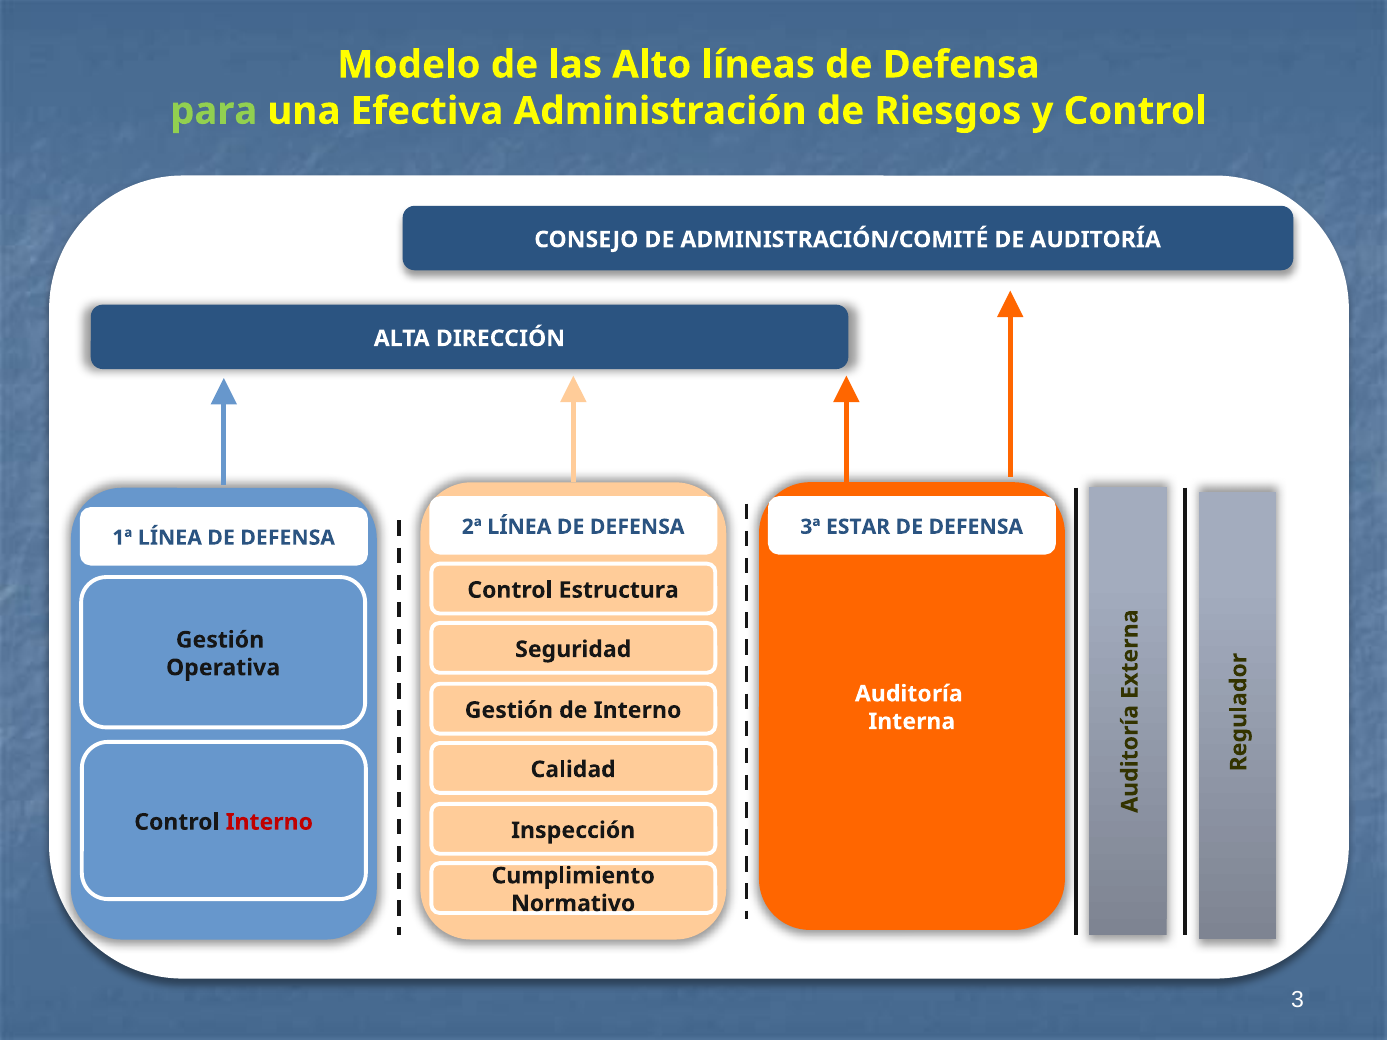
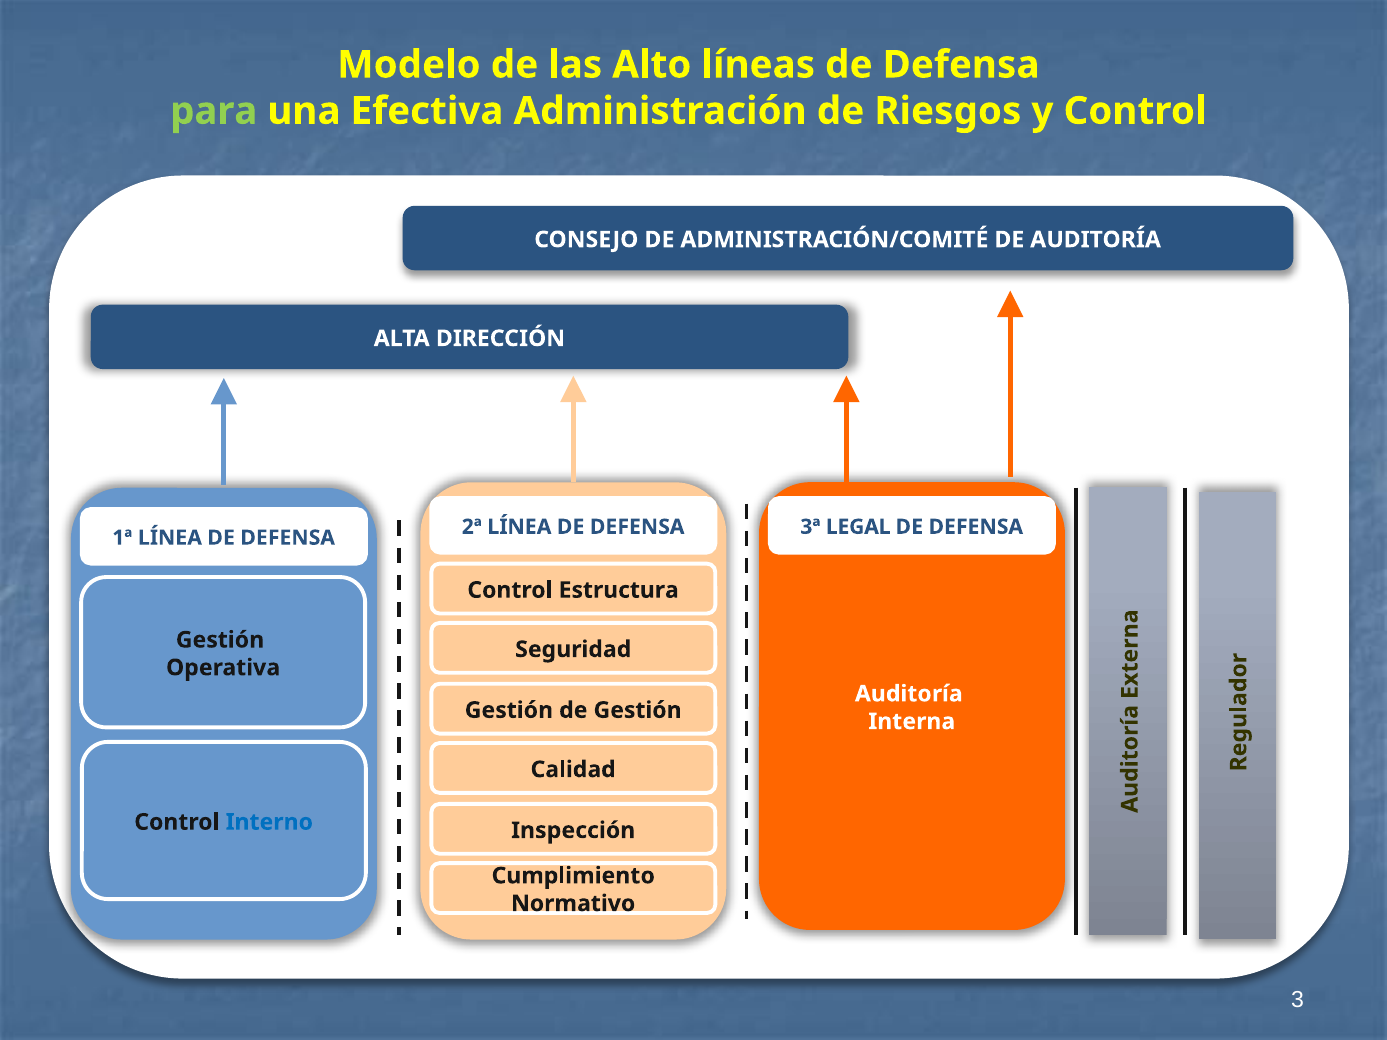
ESTAR: ESTAR -> LEGAL
de Interno: Interno -> Gestión
Interno at (269, 822) colour: red -> blue
